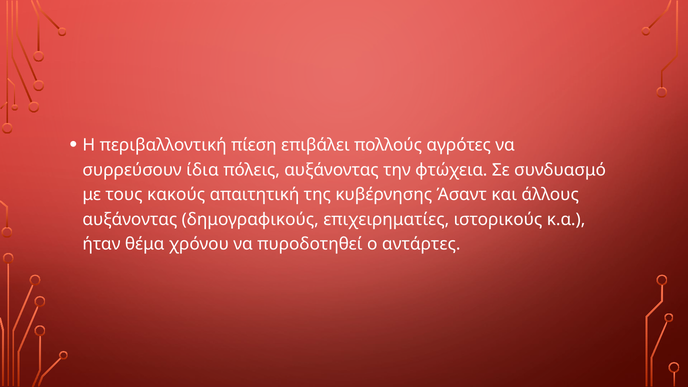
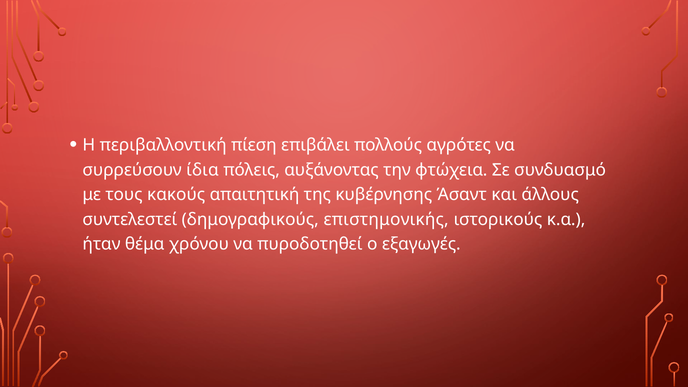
αυξάνοντας at (130, 219): αυξάνοντας -> συντελεστεί
επιχειρηματίες: επιχειρηματίες -> επιστημονικής
αντάρτες: αντάρτες -> εξαγωγές
